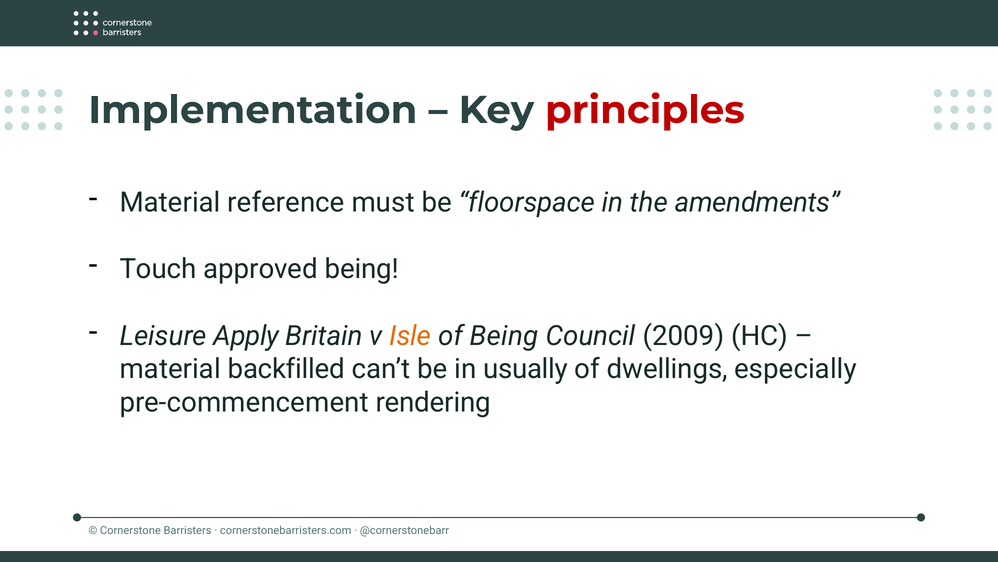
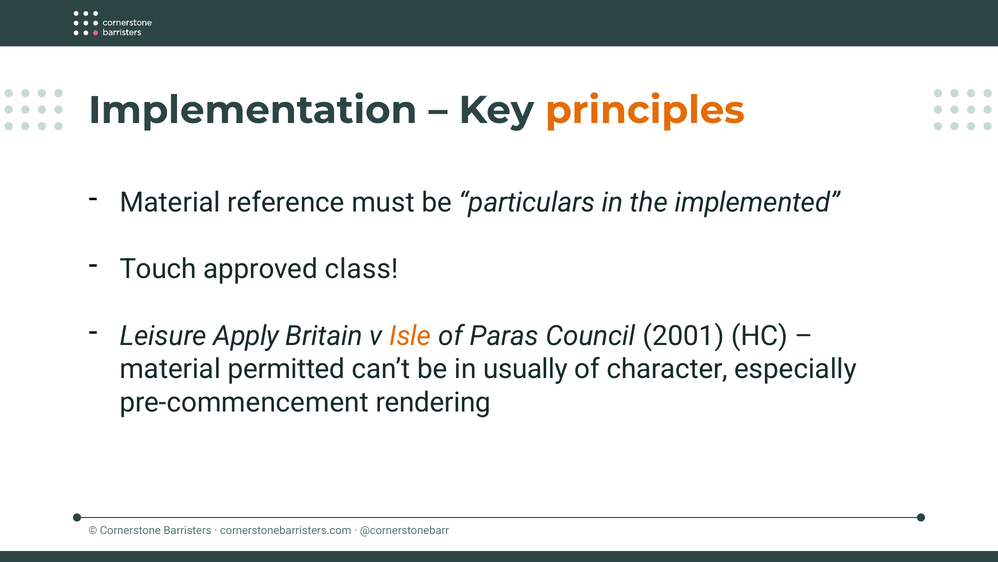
principles colour: red -> orange
floorspace: floorspace -> particulars
amendments: amendments -> implemented
approved being: being -> class
of Being: Being -> Paras
2009: 2009 -> 2001
backfilled: backfilled -> permitted
dwellings: dwellings -> character
